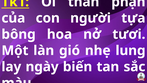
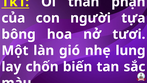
ngày: ngày -> chốn
